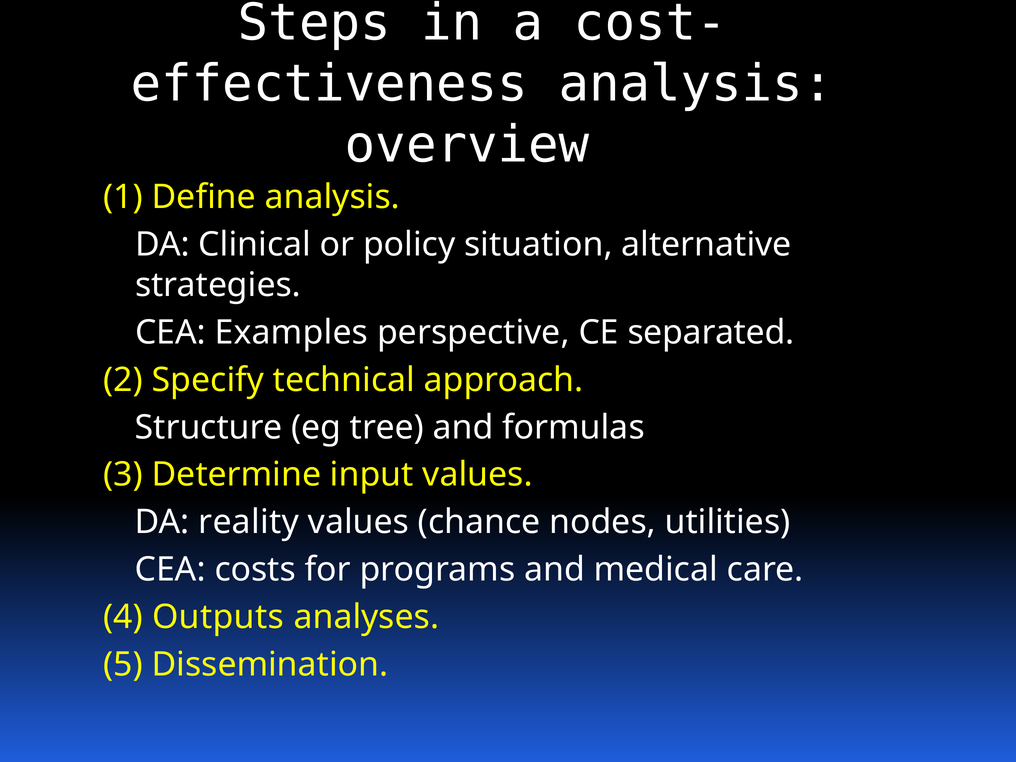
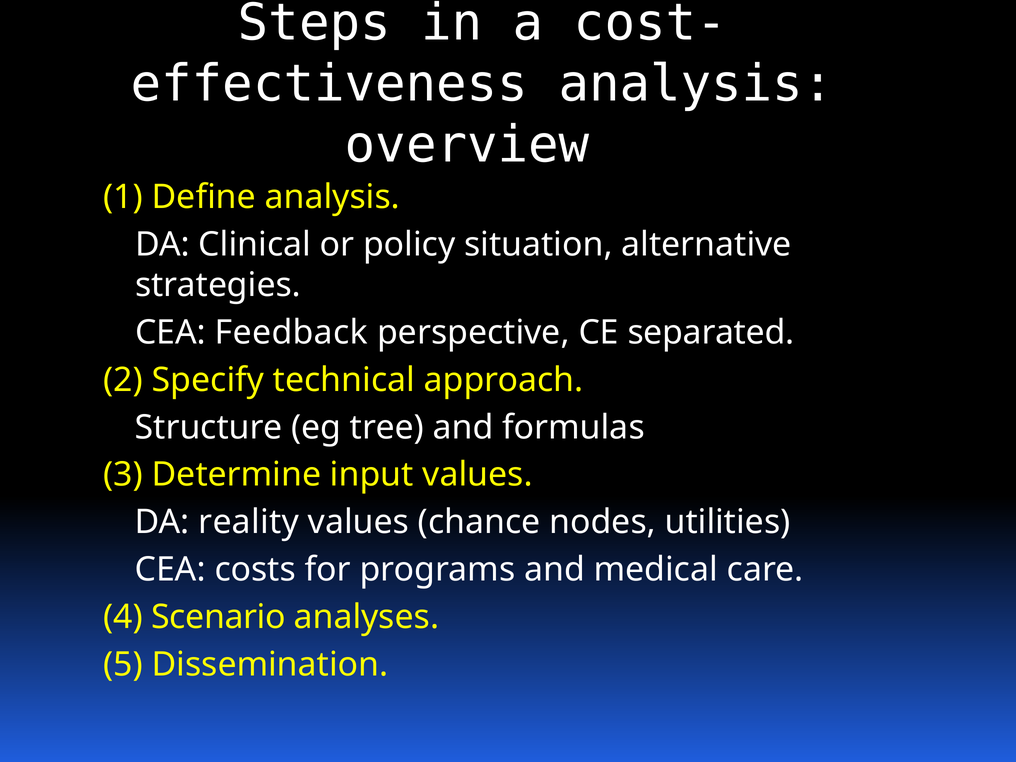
Examples: Examples -> Feedback
Outputs: Outputs -> Scenario
